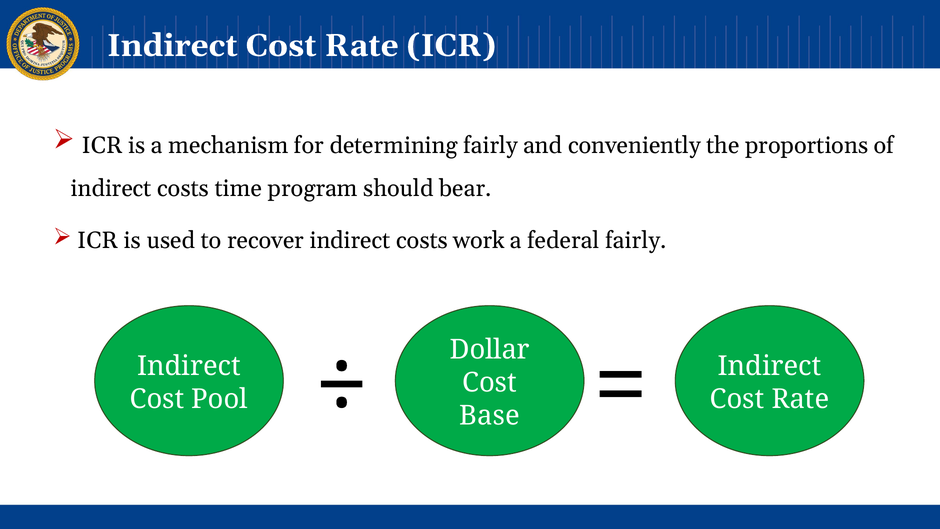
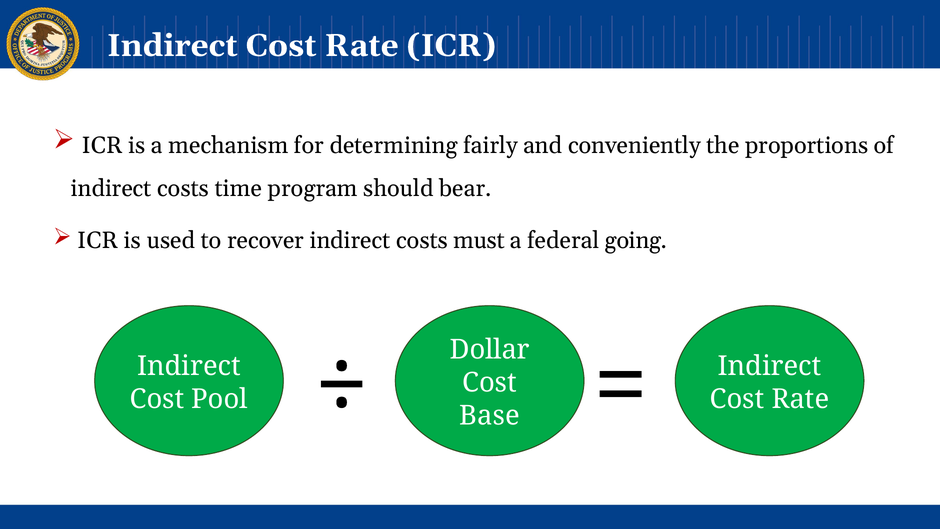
work: work -> must
federal fairly: fairly -> going
